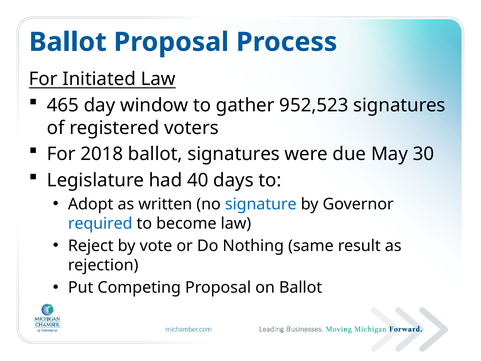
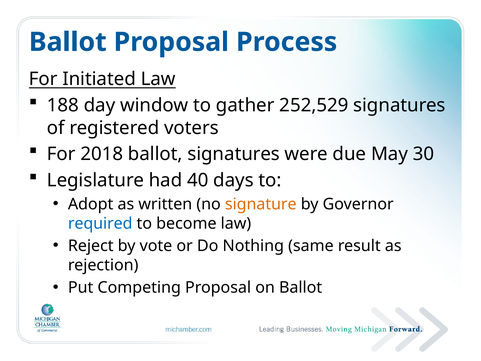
465: 465 -> 188
952,523: 952,523 -> 252,529
signature colour: blue -> orange
